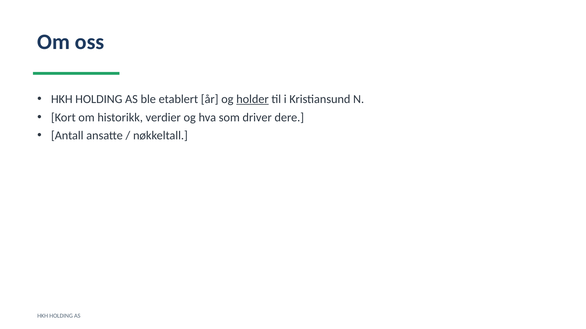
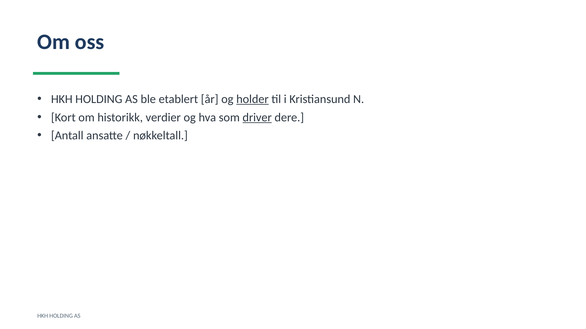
driver underline: none -> present
